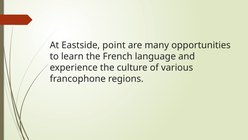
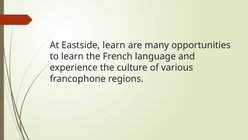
Eastside point: point -> learn
